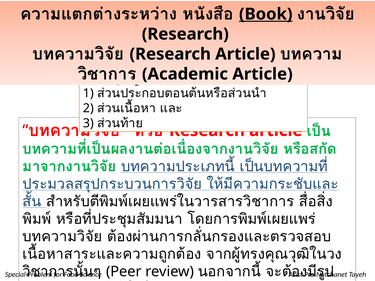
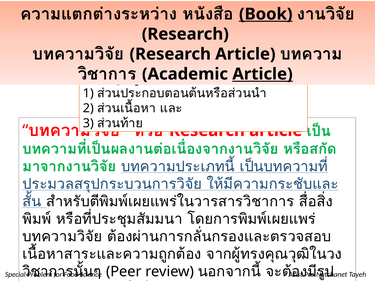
Article at (263, 74) underline: none -> present
